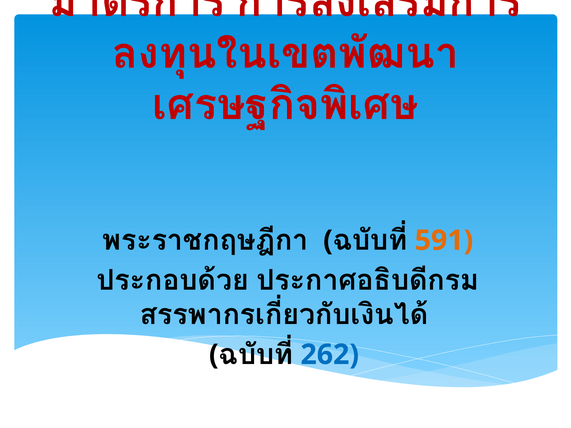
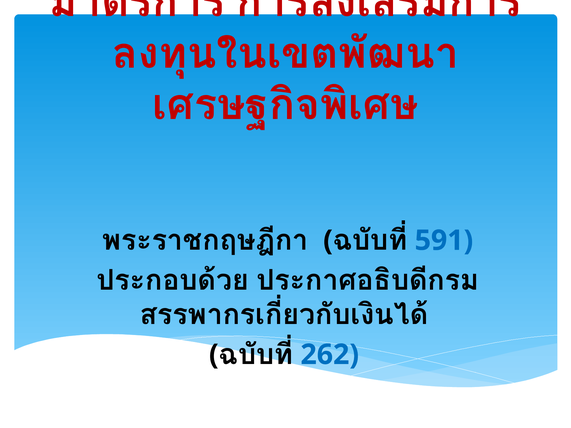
591 colour: orange -> blue
